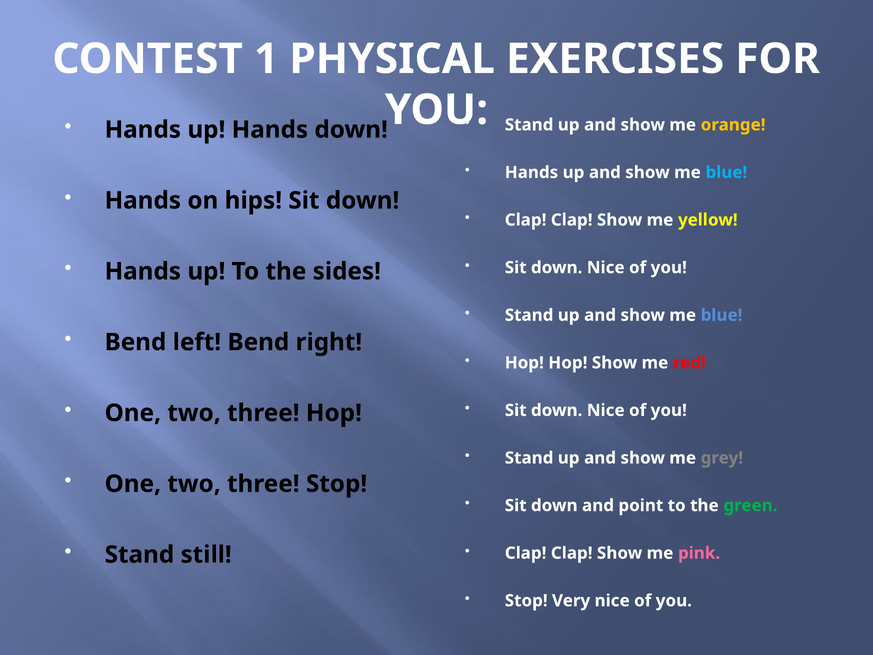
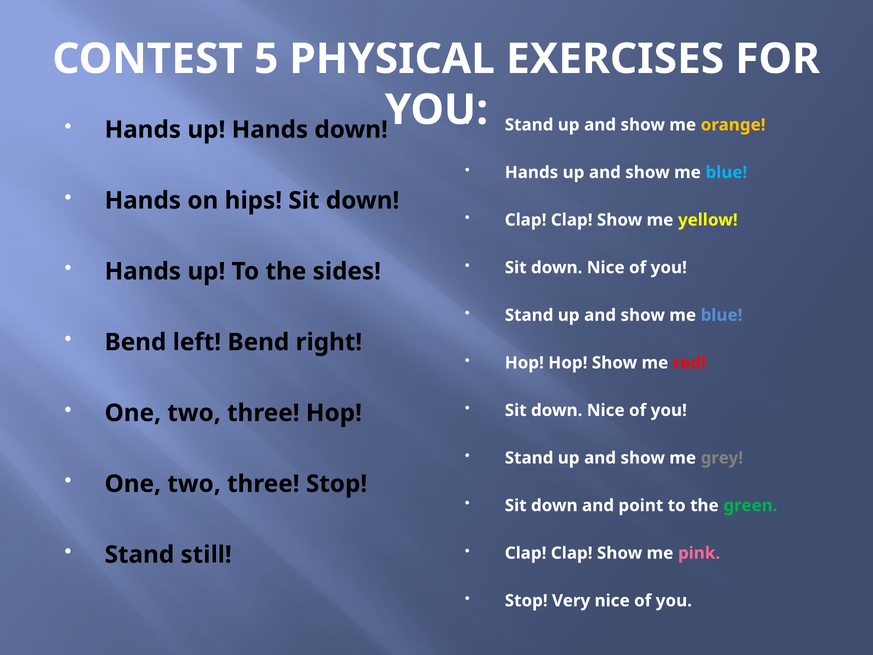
1: 1 -> 5
